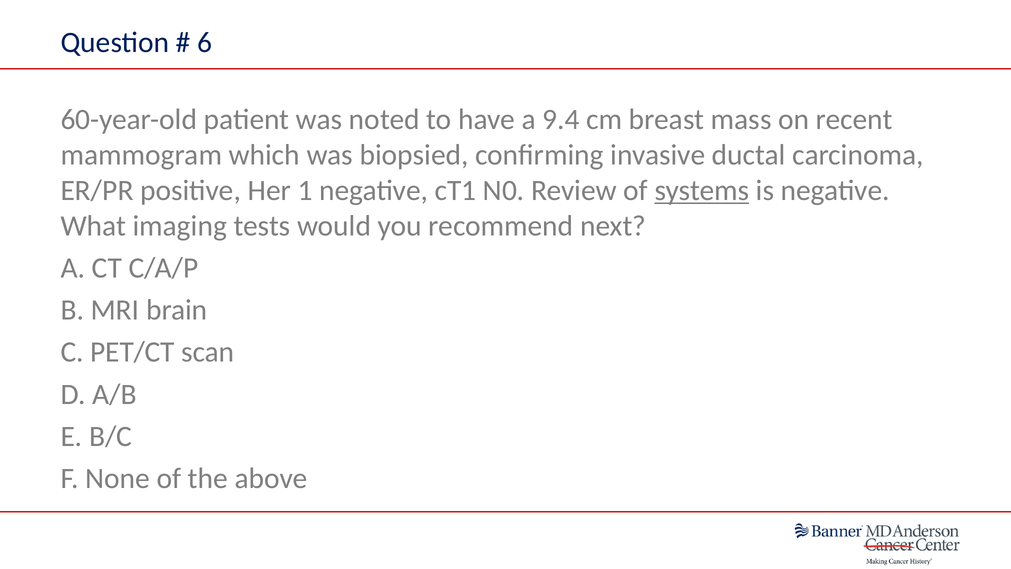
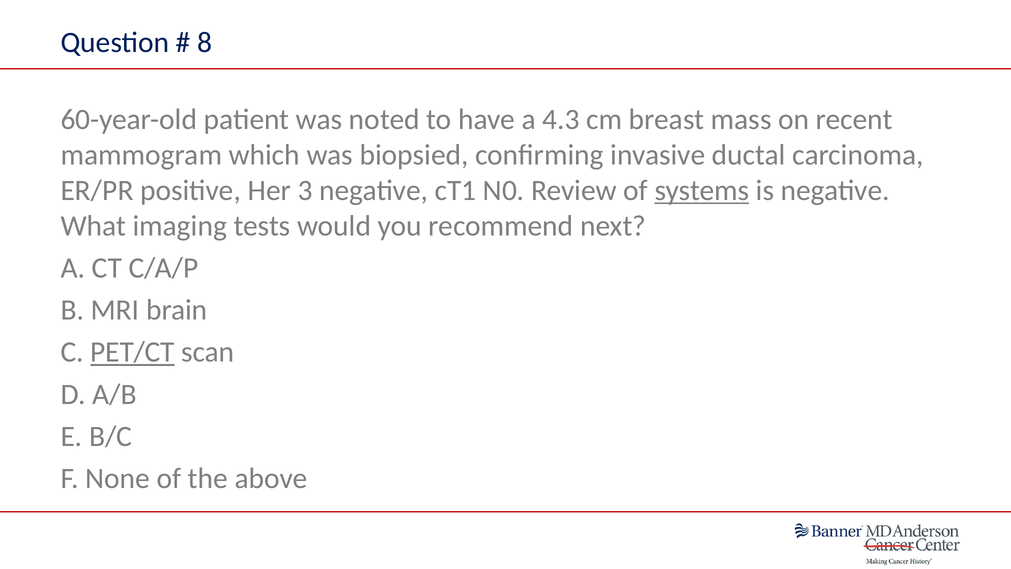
6: 6 -> 8
9.4: 9.4 -> 4.3
1: 1 -> 3
PET/CT underline: none -> present
